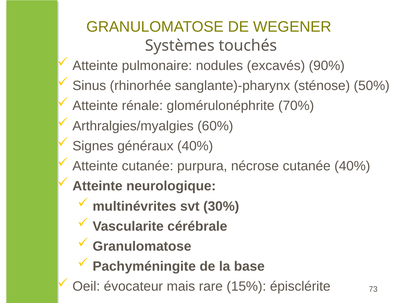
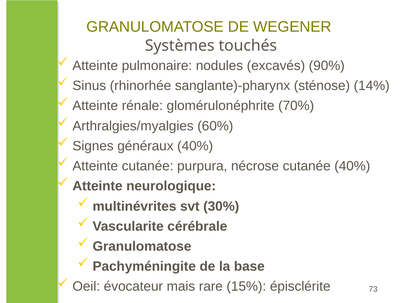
50%: 50% -> 14%
